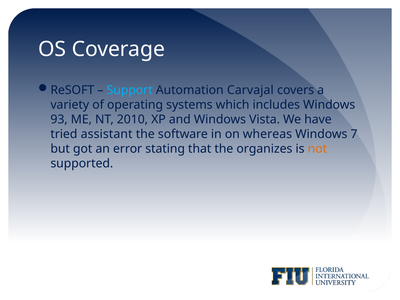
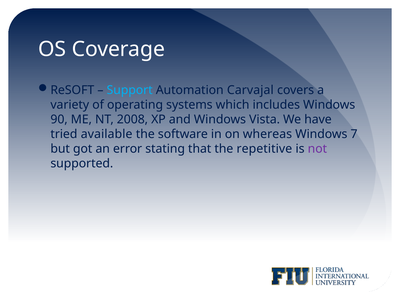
93: 93 -> 90
2010: 2010 -> 2008
assistant: assistant -> available
organizes: organizes -> repetitive
not colour: orange -> purple
